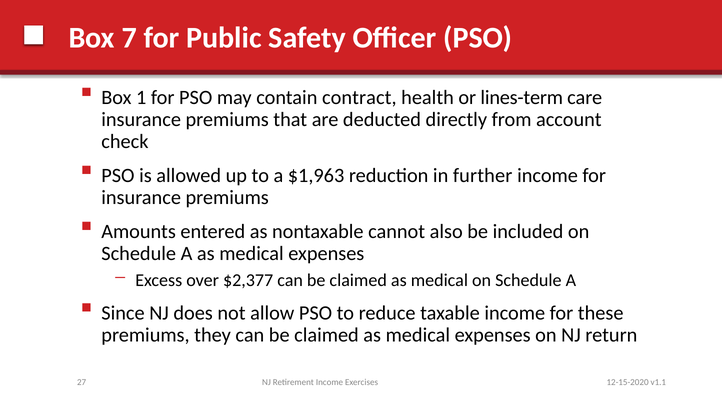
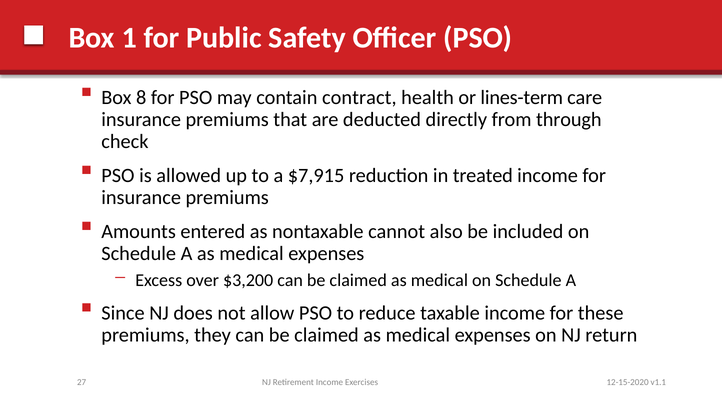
7: 7 -> 1
1: 1 -> 8
account: account -> through
$1,963: $1,963 -> $7,915
further: further -> treated
$2,377: $2,377 -> $3,200
